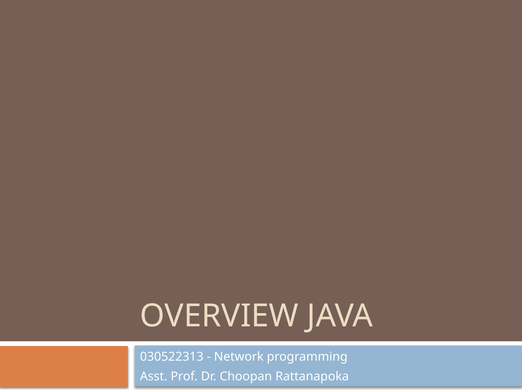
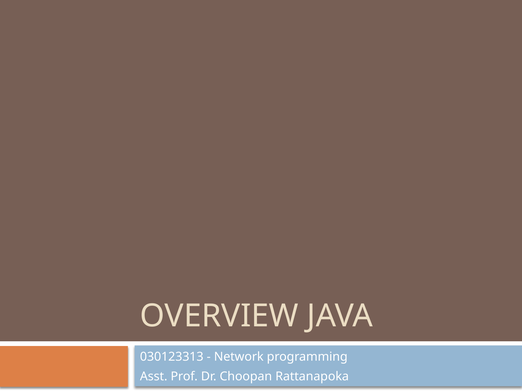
030522313: 030522313 -> 030123313
